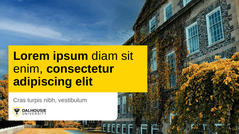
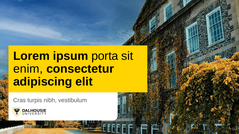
diam: diam -> porta
